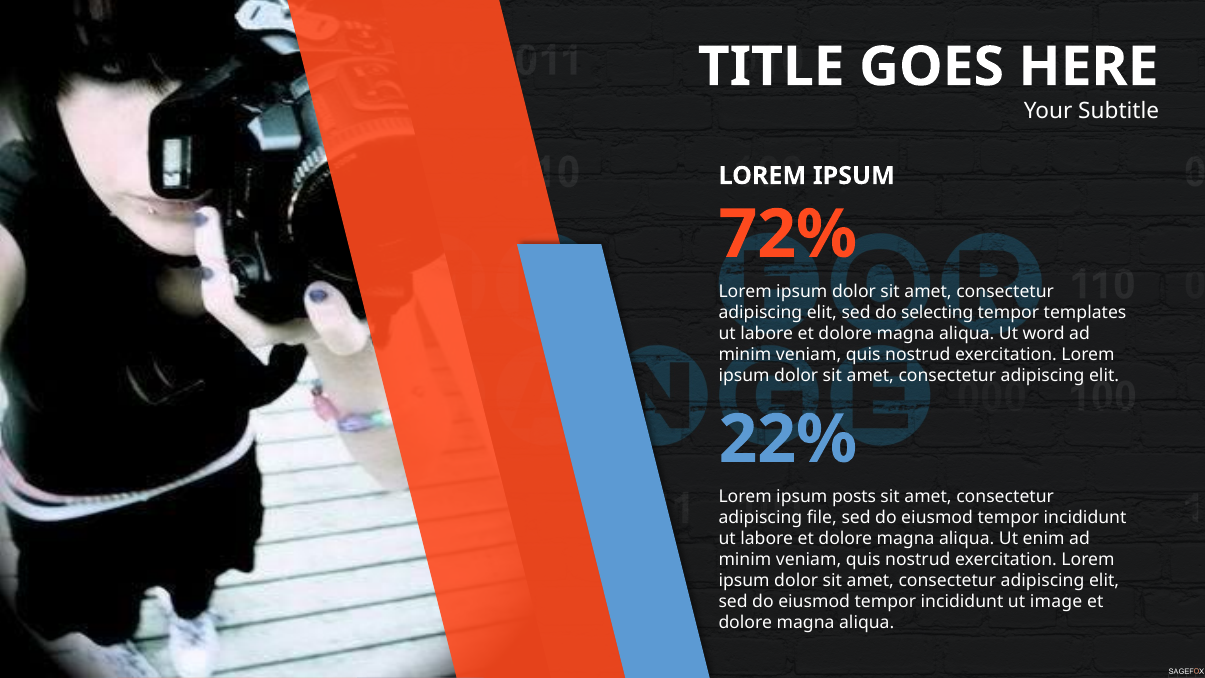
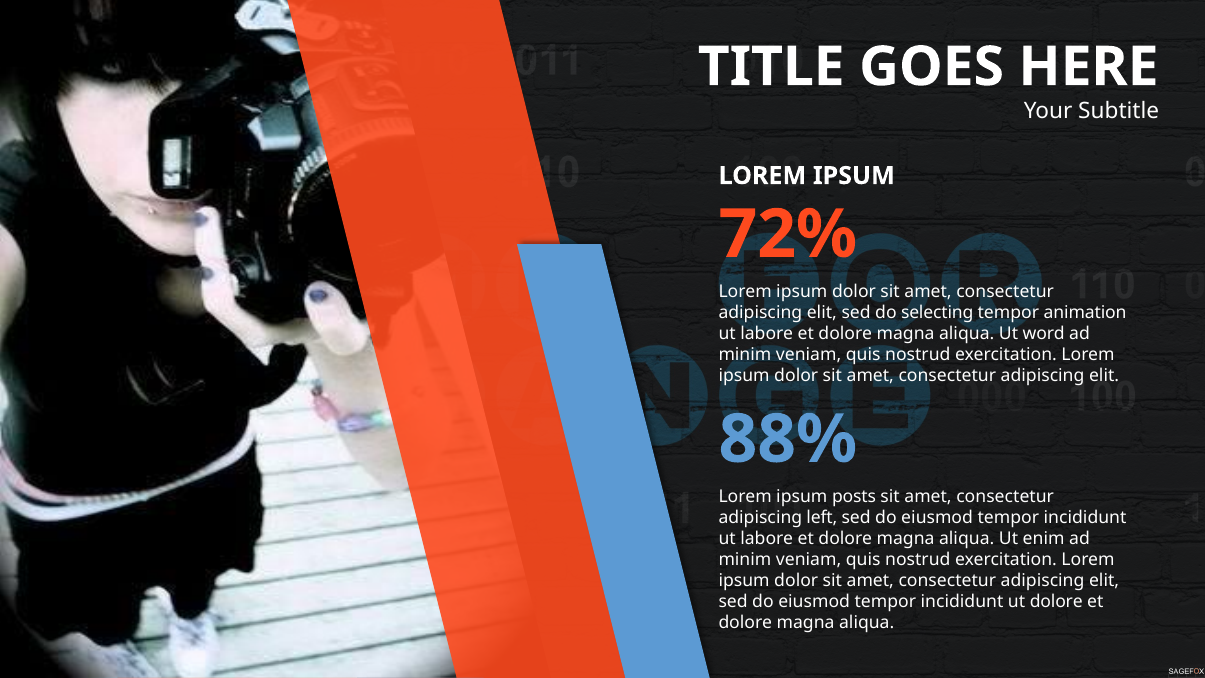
templates: templates -> animation
22%: 22% -> 88%
file: file -> left
ut image: image -> dolore
